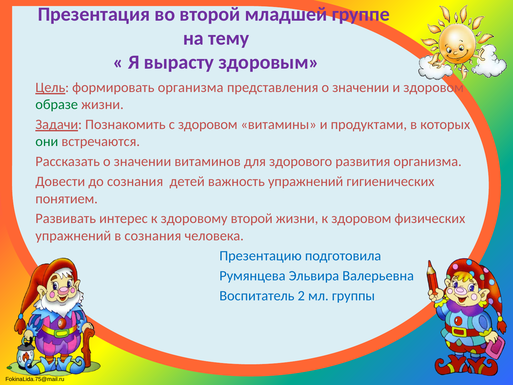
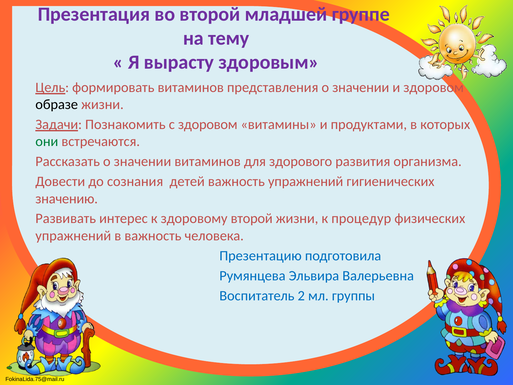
формировать организма: организма -> витаминов
образе colour: green -> black
понятием: понятием -> значению
к здоровом: здоровом -> процедур
в сознания: сознания -> важность
